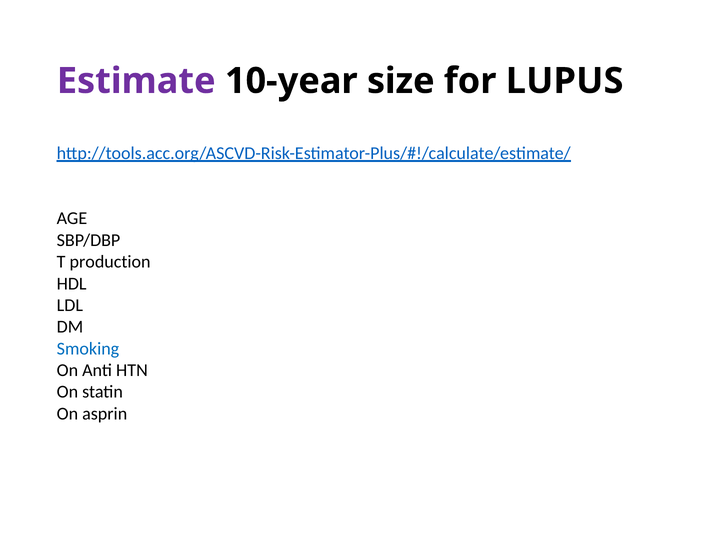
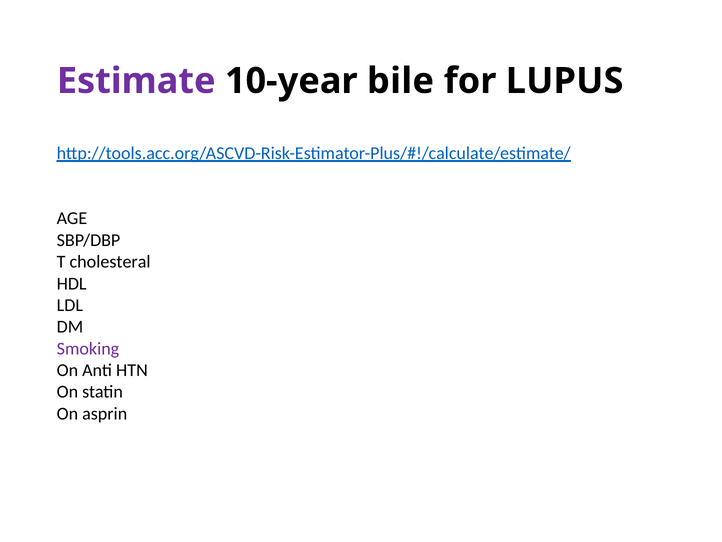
size: size -> bile
production: production -> cholesteral
Smoking colour: blue -> purple
